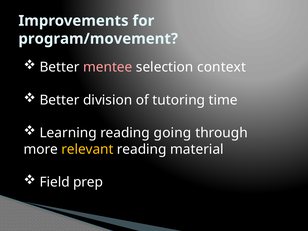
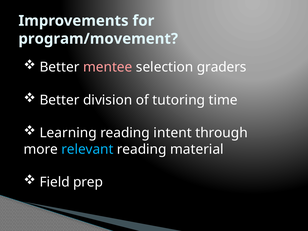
context: context -> graders
going: going -> intent
relevant colour: yellow -> light blue
